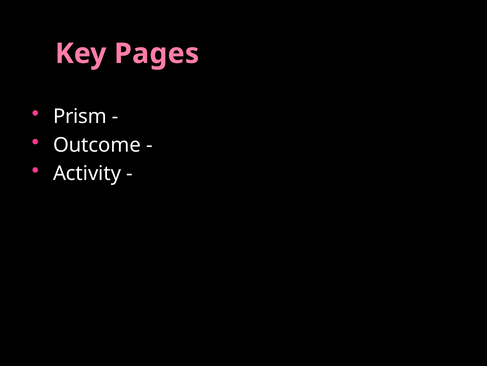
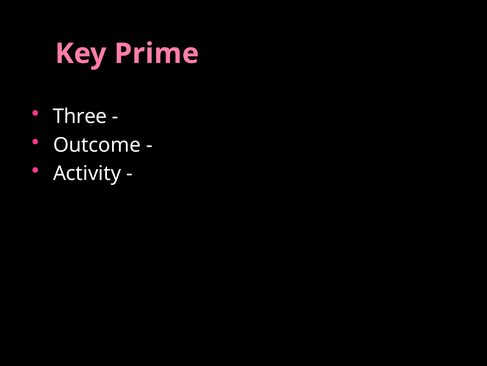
Pages: Pages -> Prime
Prism: Prism -> Three
